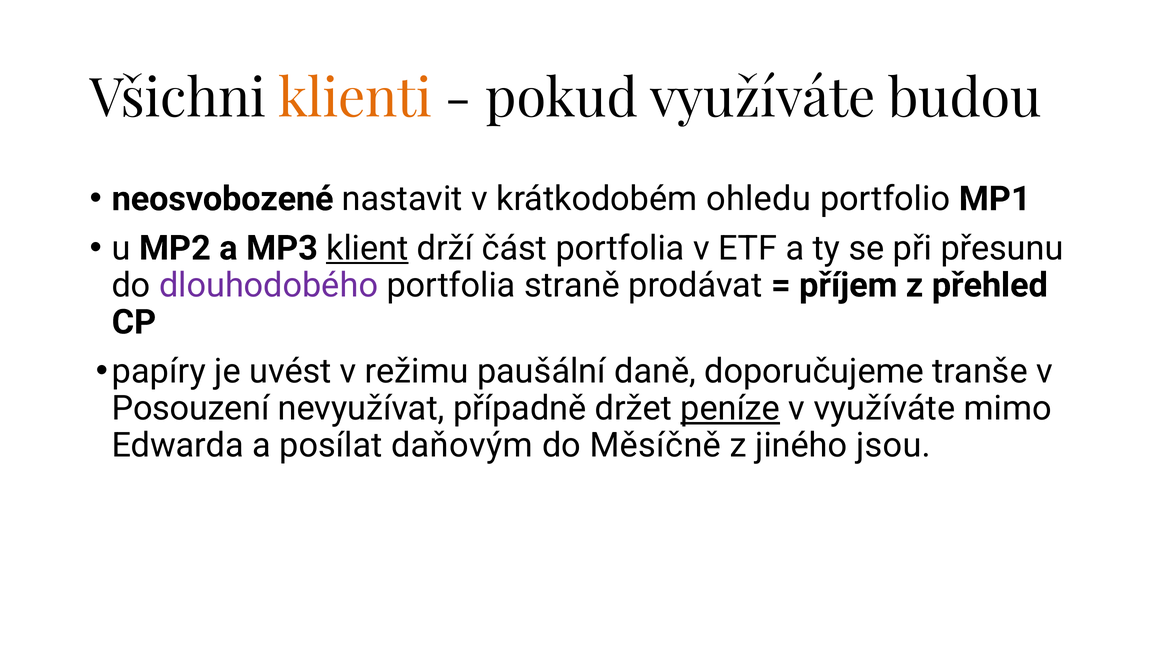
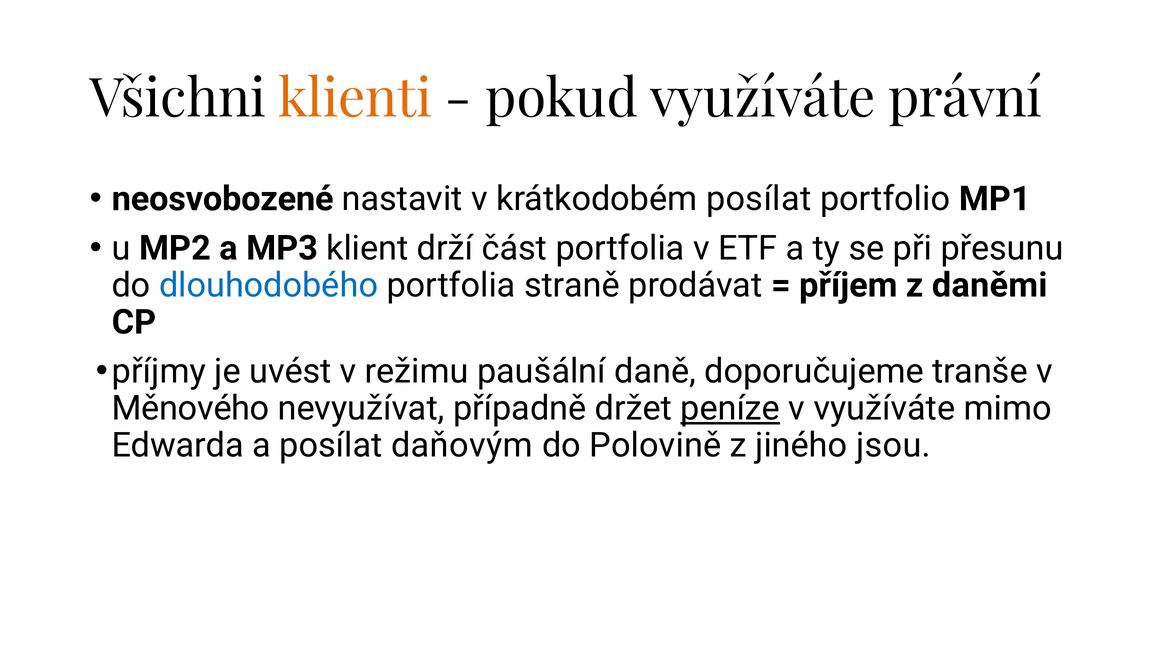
budou: budou -> právní
krátkodobém ohledu: ohledu -> posílat
klient underline: present -> none
dlouhodobého colour: purple -> blue
přehled: přehled -> daněmi
papíry: papíry -> příjmy
Posouzení: Posouzení -> Měnového
Měsíčně: Měsíčně -> Polovině
